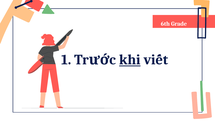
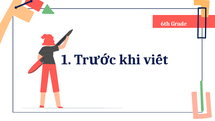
khi underline: present -> none
